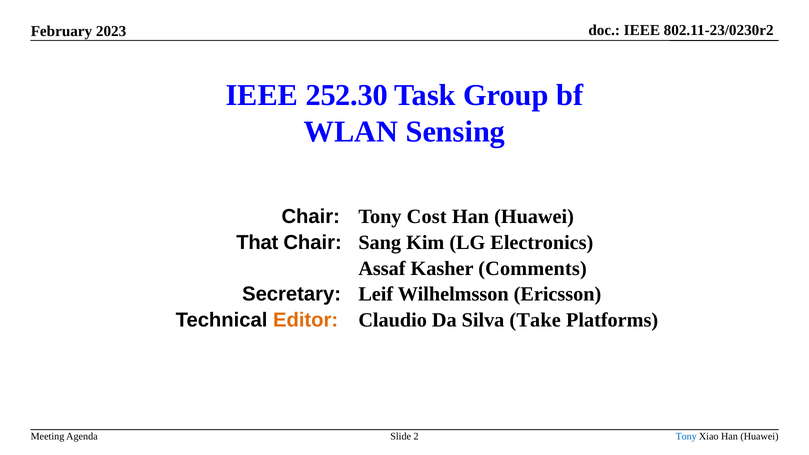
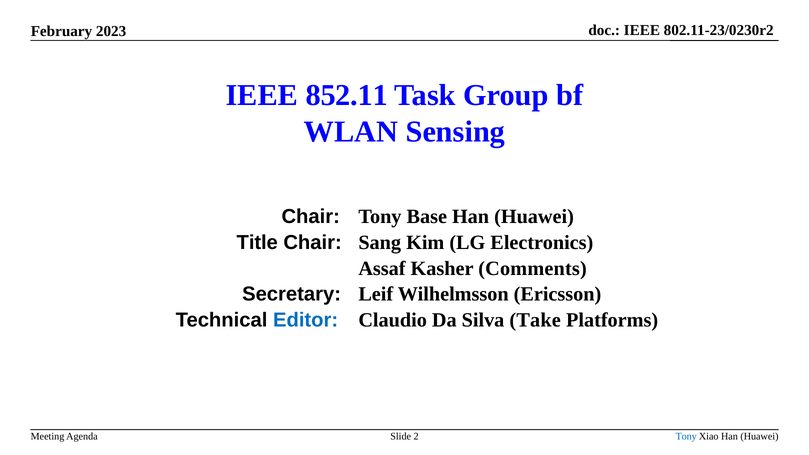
252.30: 252.30 -> 852.11
Cost: Cost -> Base
That: That -> Title
Editor colour: orange -> blue
